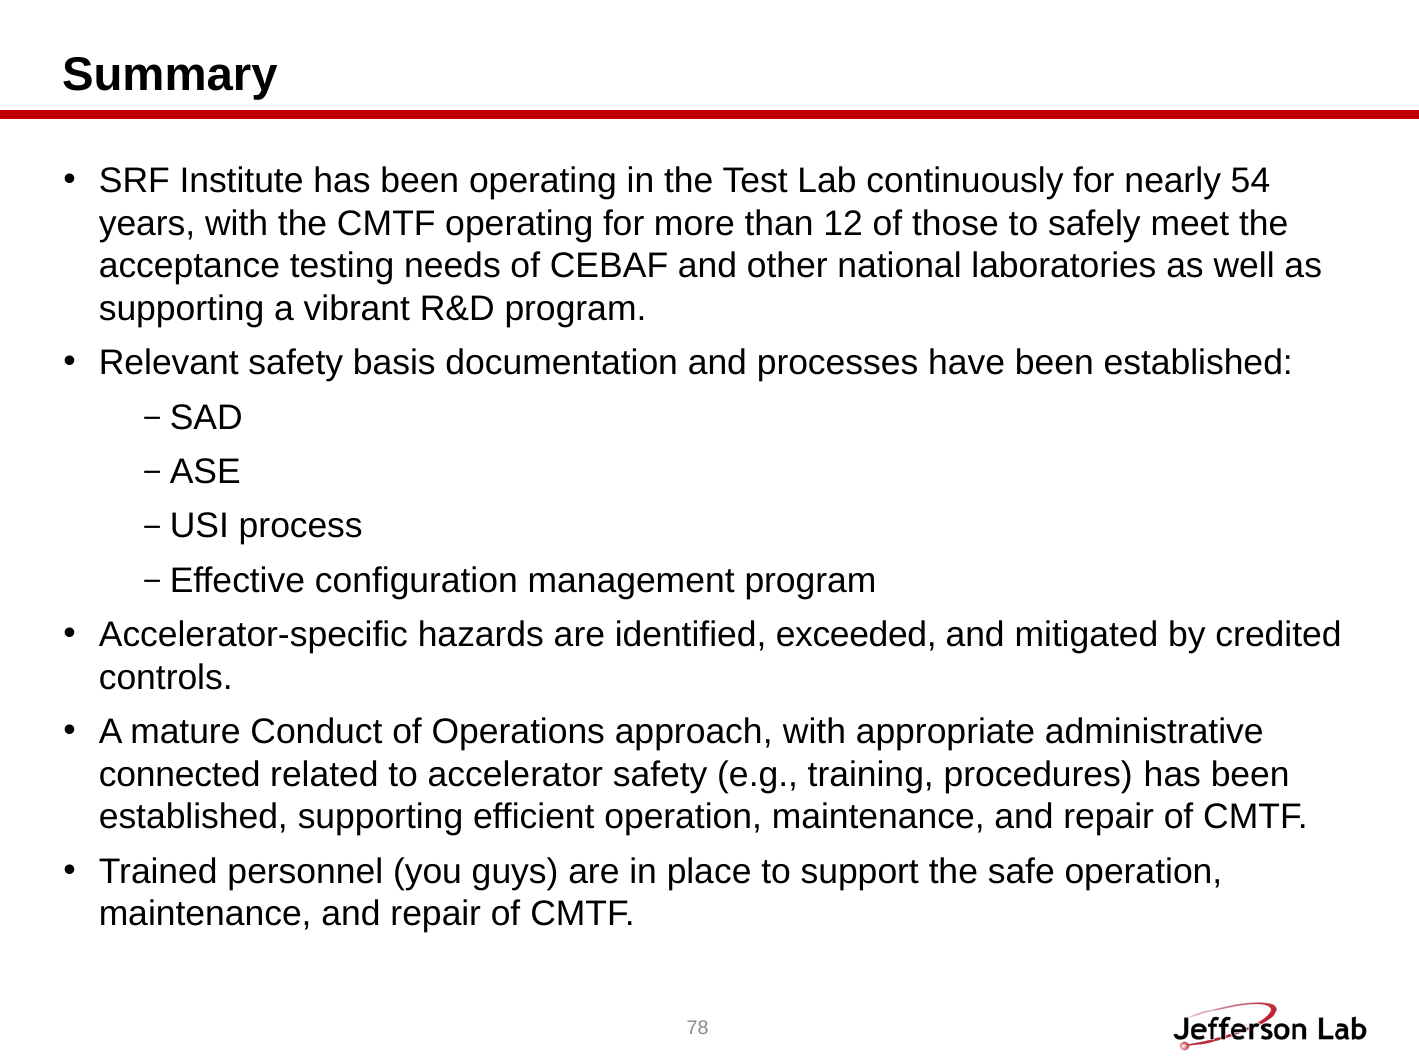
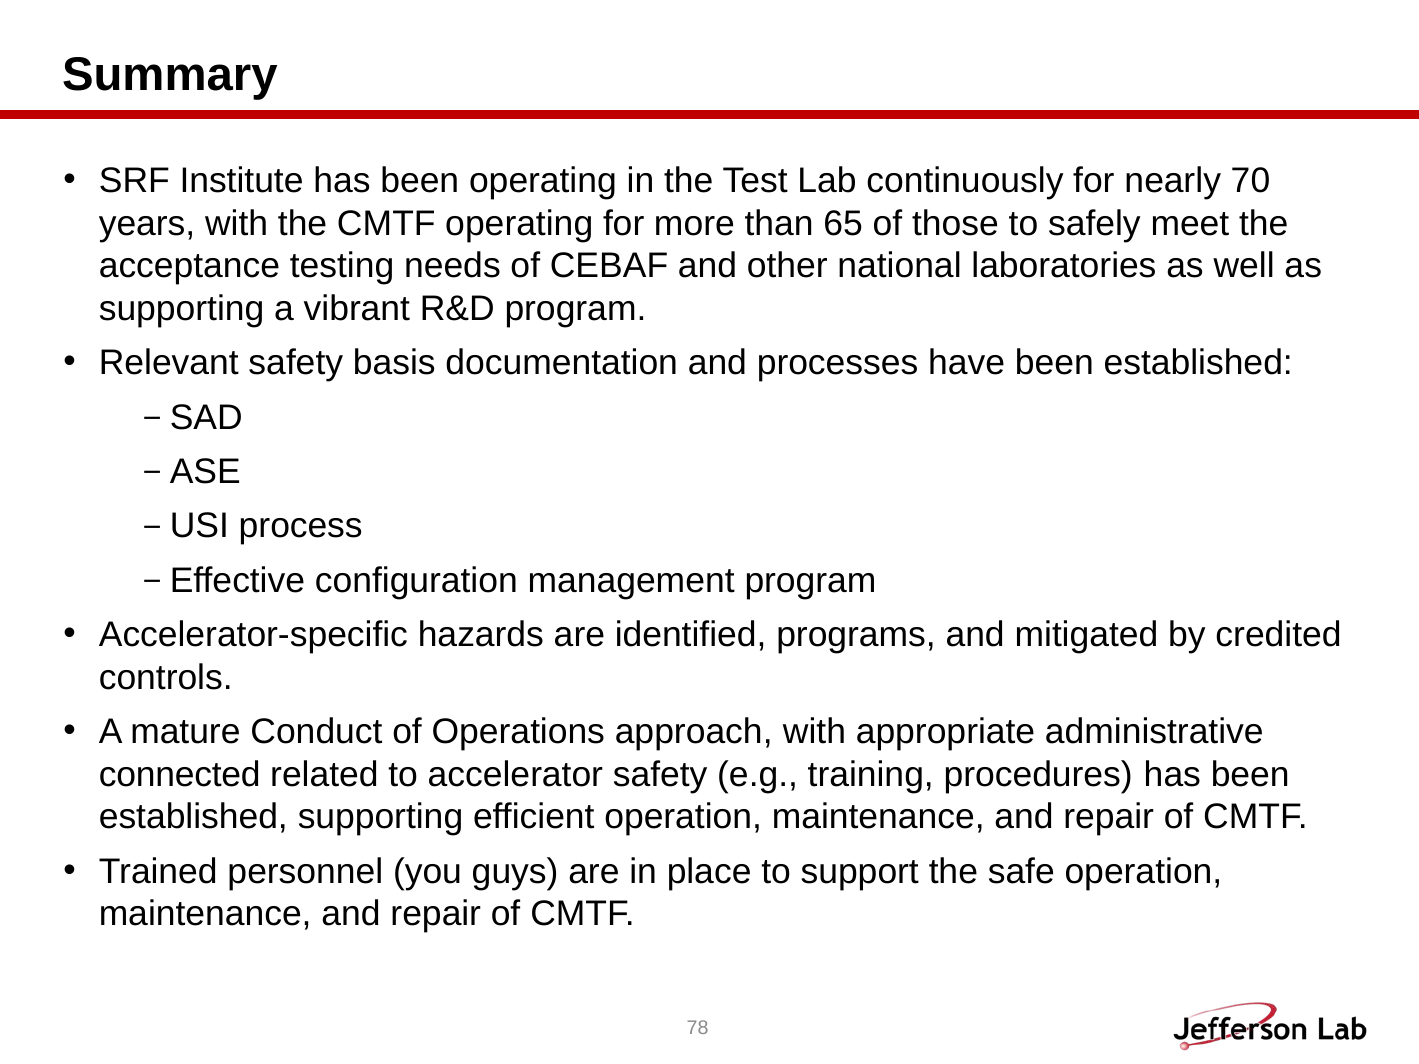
54: 54 -> 70
12: 12 -> 65
exceeded: exceeded -> programs
